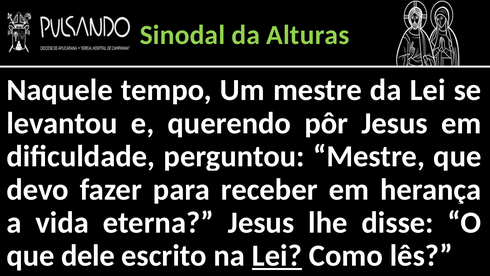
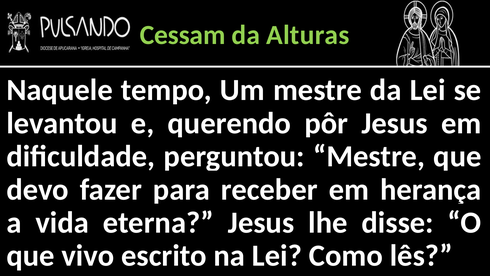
Sinodal: Sinodal -> Cessam
dele: dele -> vivo
Lei at (277, 255) underline: present -> none
